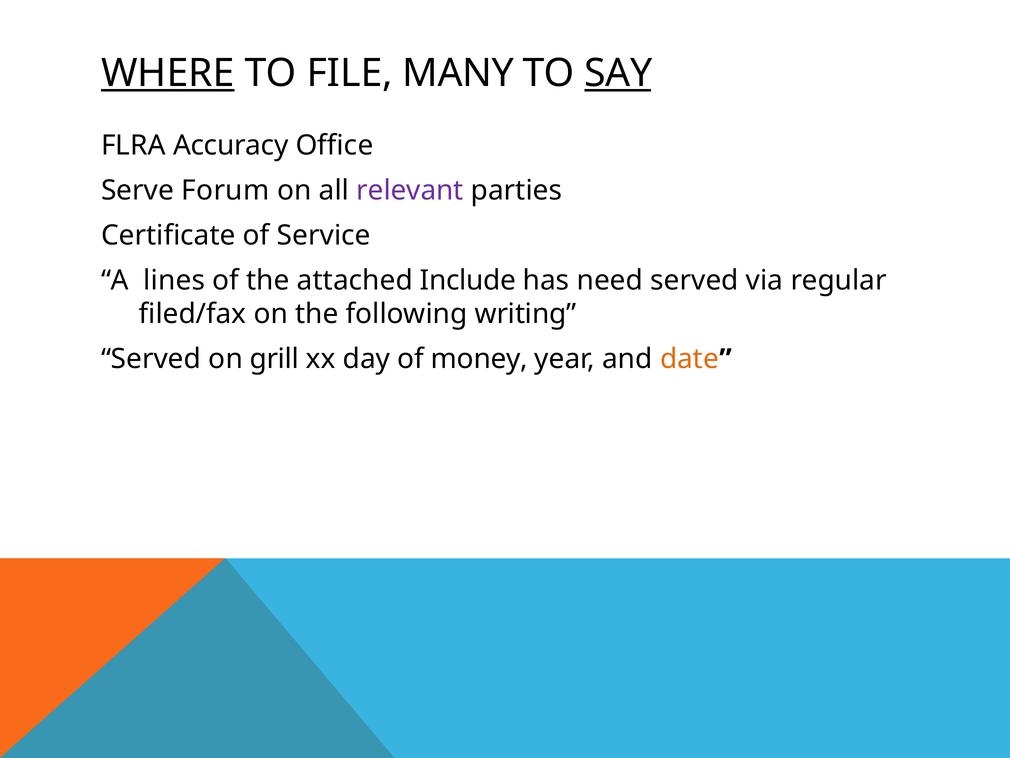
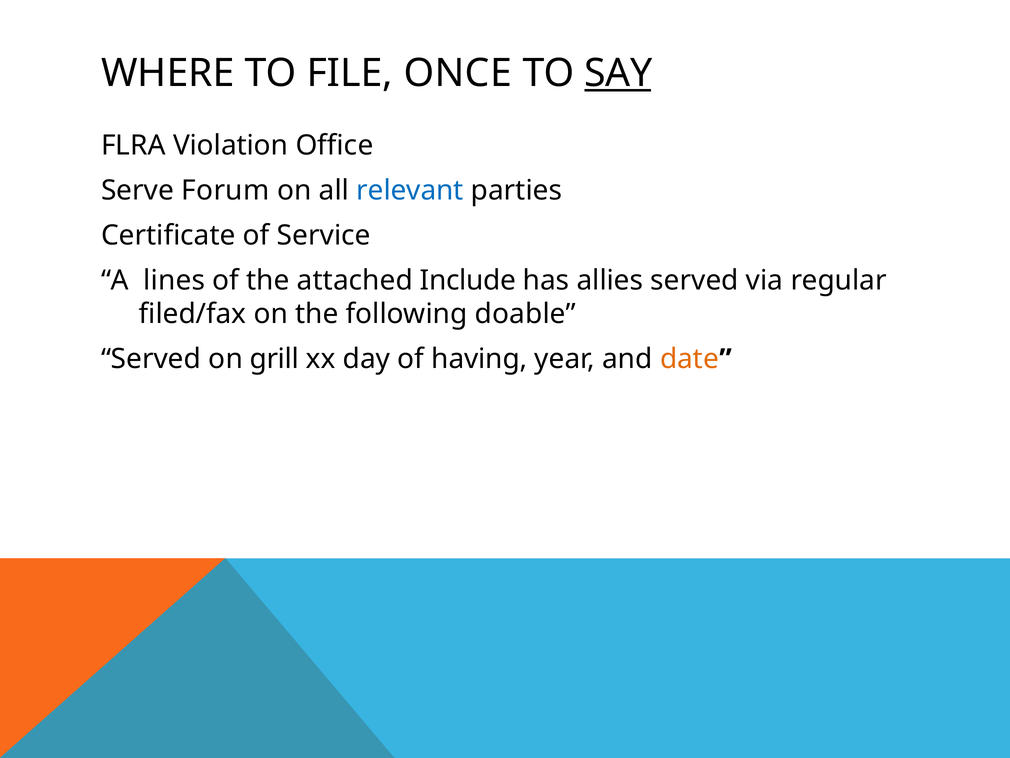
WHERE underline: present -> none
MANY: MANY -> ONCE
Accuracy: Accuracy -> Violation
relevant colour: purple -> blue
need: need -> allies
writing: writing -> doable
money: money -> having
